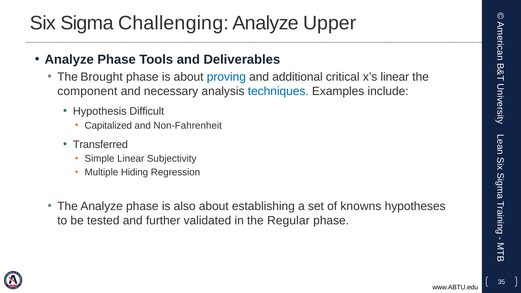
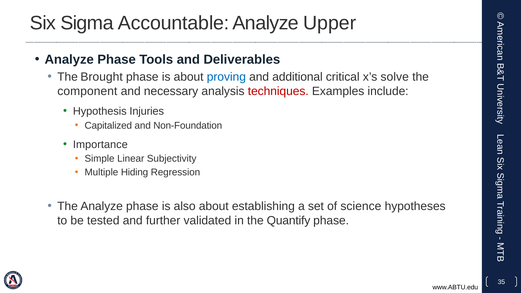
Challenging: Challenging -> Accountable
x’s linear: linear -> solve
techniques colour: blue -> red
Difficult: Difficult -> Injuries
Non-Fahrenheit: Non-Fahrenheit -> Non-Foundation
Transferred: Transferred -> Importance
knowns: knowns -> science
Regular: Regular -> Quantify
